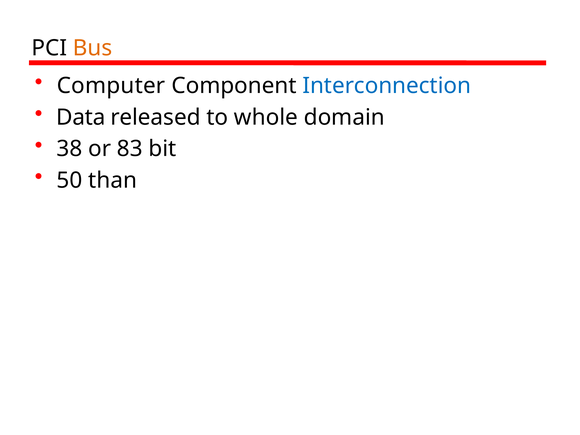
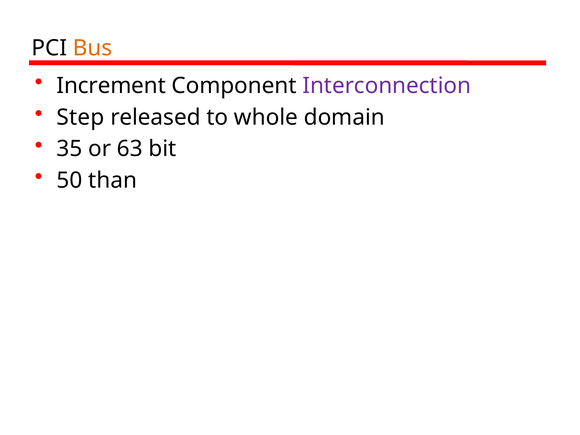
Computer: Computer -> Increment
Interconnection colour: blue -> purple
Data: Data -> Step
38: 38 -> 35
83: 83 -> 63
